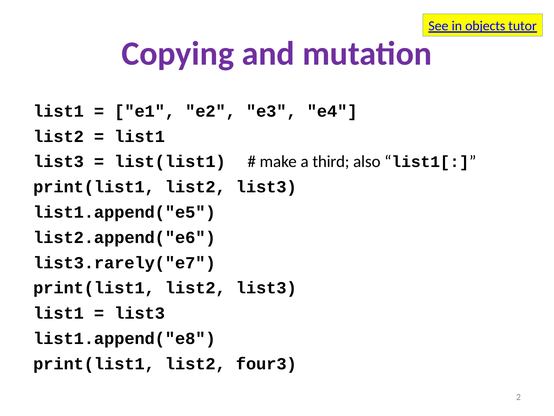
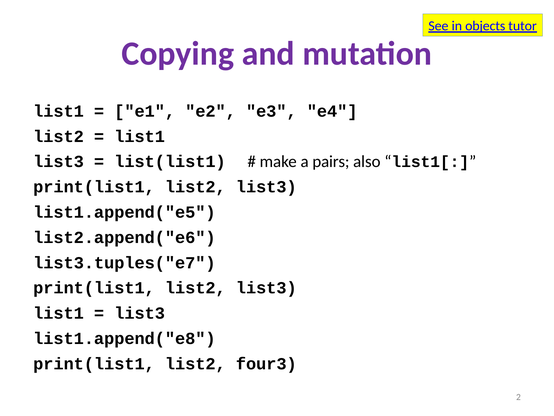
third: third -> pairs
list3.rarely("e7: list3.rarely("e7 -> list3.tuples("e7
